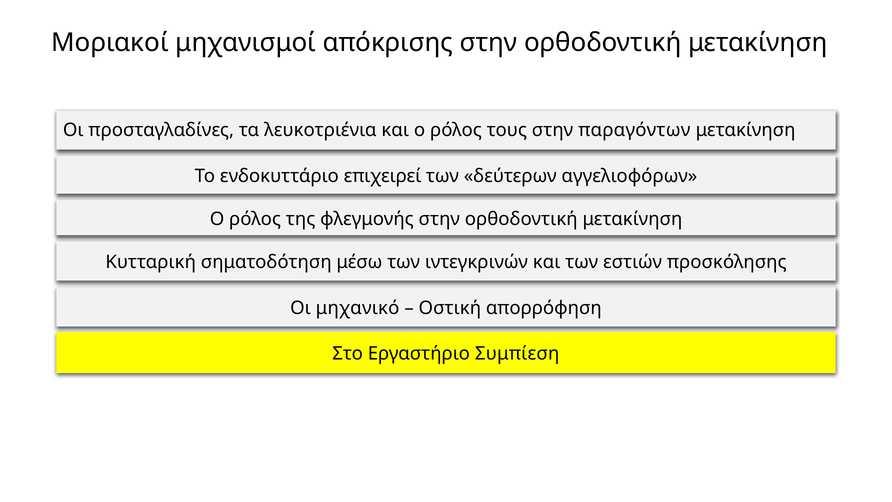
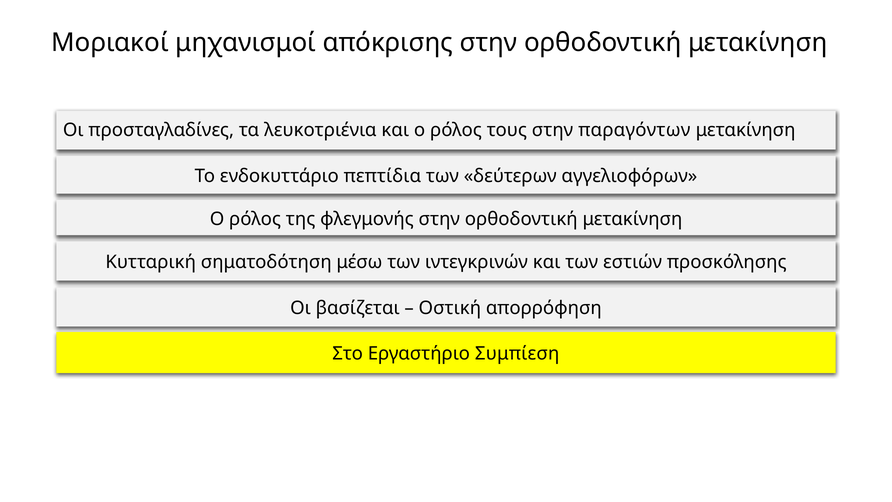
επιχειρεί: επιχειρεί -> πεπτίδια
μηχανικό: μηχανικό -> βασίζεται
